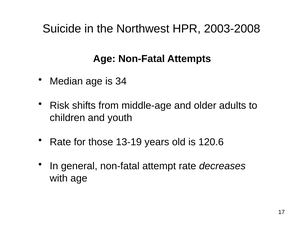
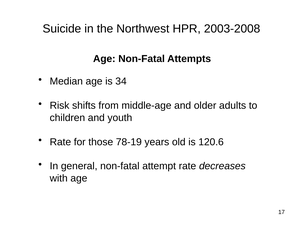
13-19: 13-19 -> 78-19
